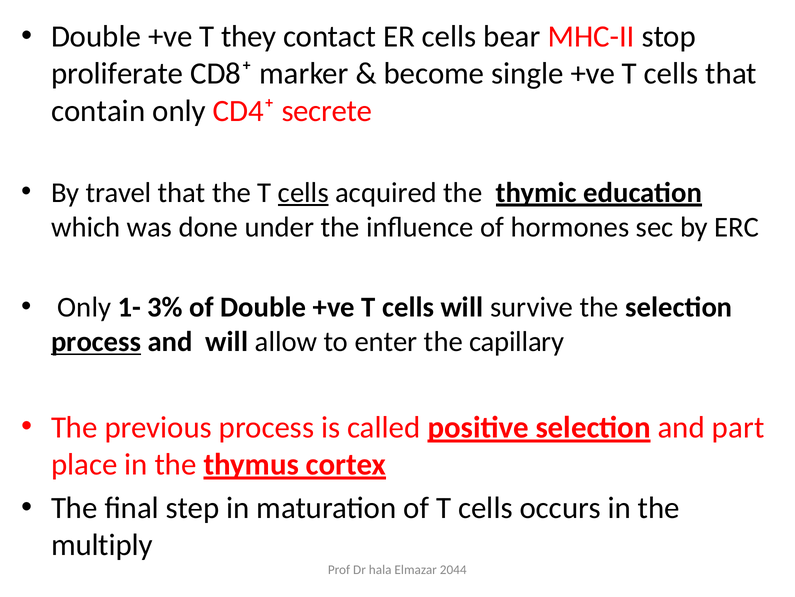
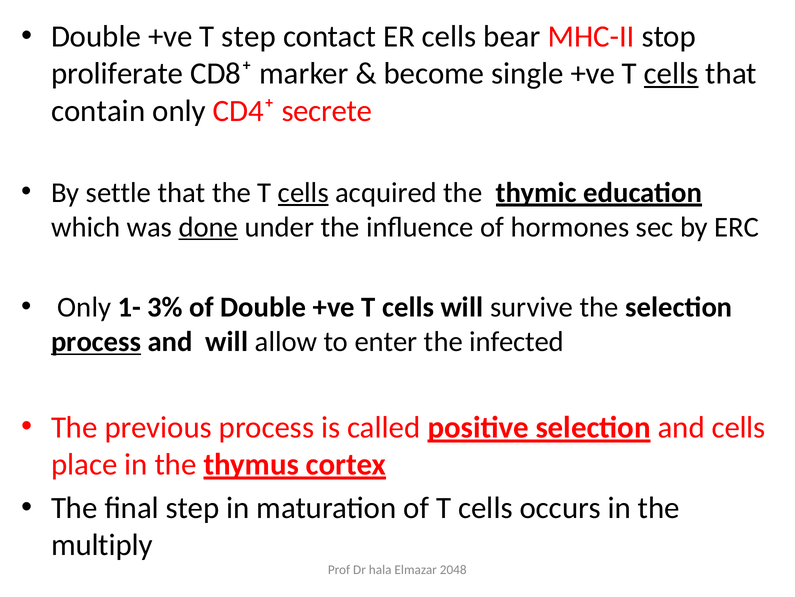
T they: they -> step
cells at (671, 74) underline: none -> present
travel: travel -> settle
done underline: none -> present
capillary: capillary -> infected
and part: part -> cells
2044: 2044 -> 2048
